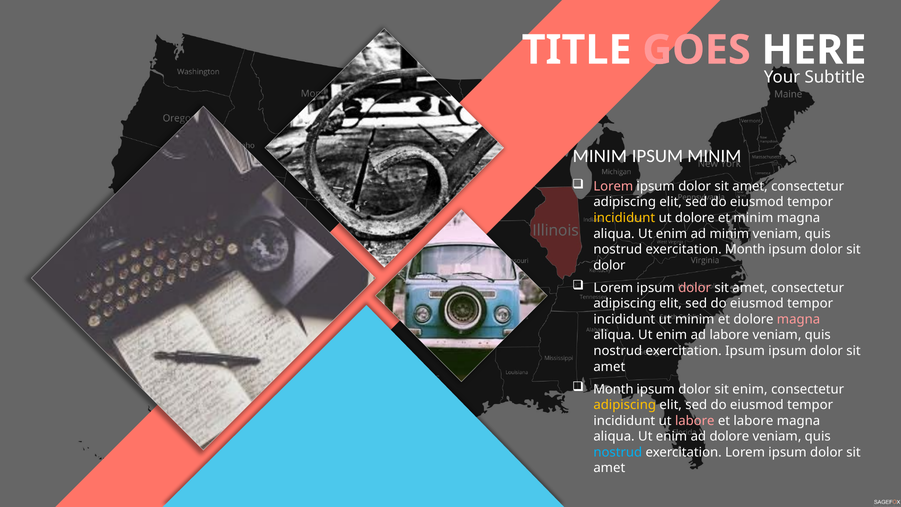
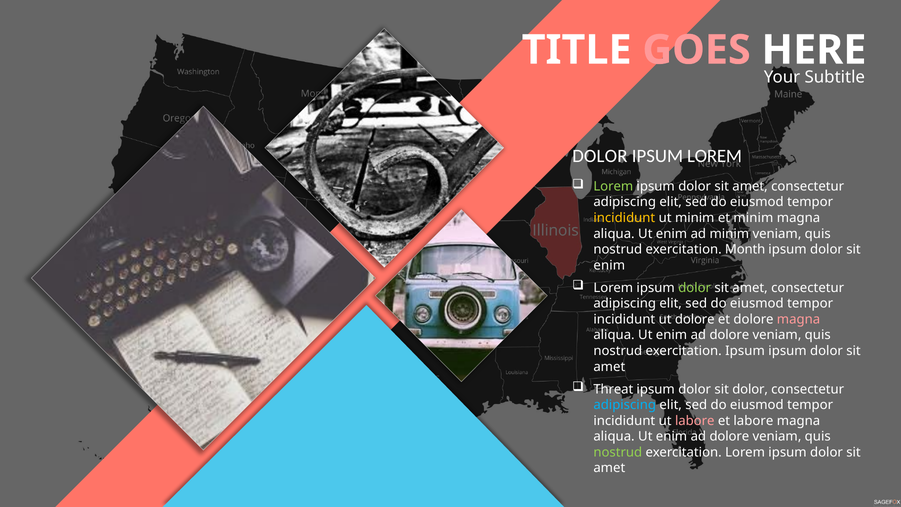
MINIM at (600, 156): MINIM -> DOLOR
IPSUM MINIM: MINIM -> LOREM
Lorem at (613, 186) colour: pink -> light green
ut dolore: dolore -> minim
dolor at (609, 265): dolor -> enim
dolor at (695, 288) colour: pink -> light green
ut minim: minim -> dolore
labore at (729, 335): labore -> dolore
Month at (613, 389): Month -> Threat
sit enim: enim -> dolor
adipiscing at (625, 405) colour: yellow -> light blue
nostrud at (618, 452) colour: light blue -> light green
